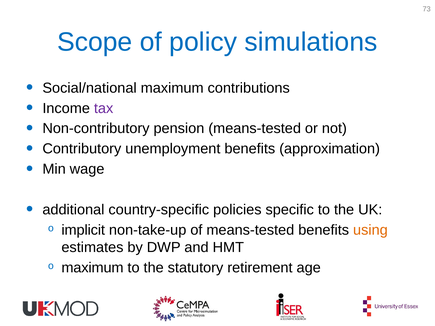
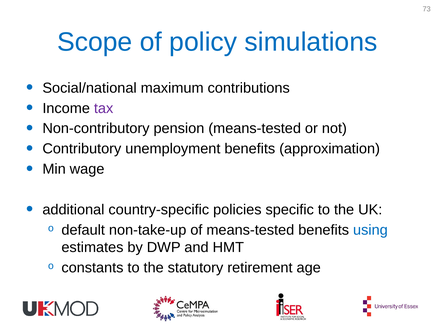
implicit: implicit -> default
using colour: orange -> blue
maximum at (93, 268): maximum -> constants
